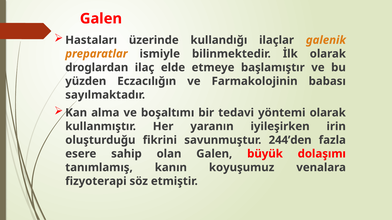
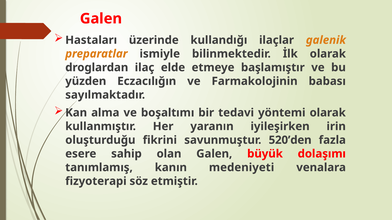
244’den: 244’den -> 520’den
koyuşumuz: koyuşumuz -> medeniyeti
